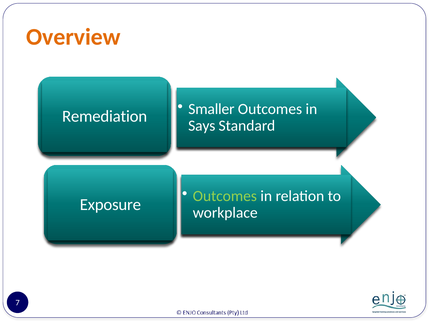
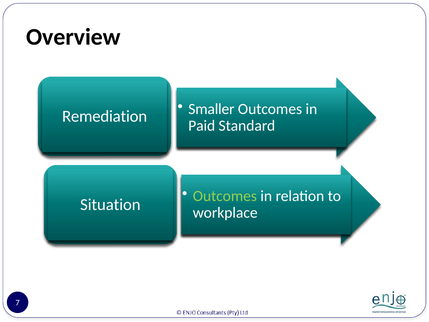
Overview colour: orange -> black
Says: Says -> Paid
Exposure: Exposure -> Situation
